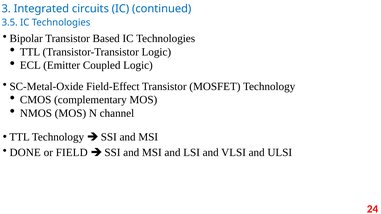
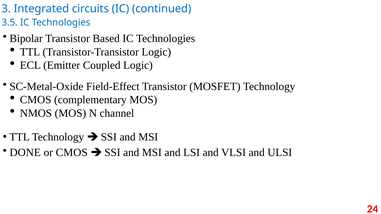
or FIELD: FIELD -> CMOS
